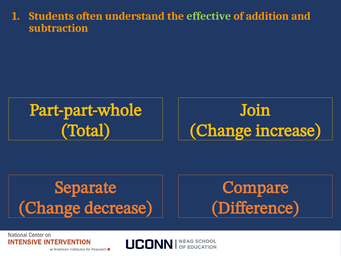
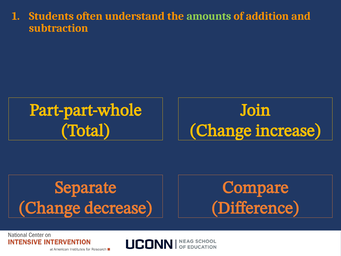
effective: effective -> amounts
